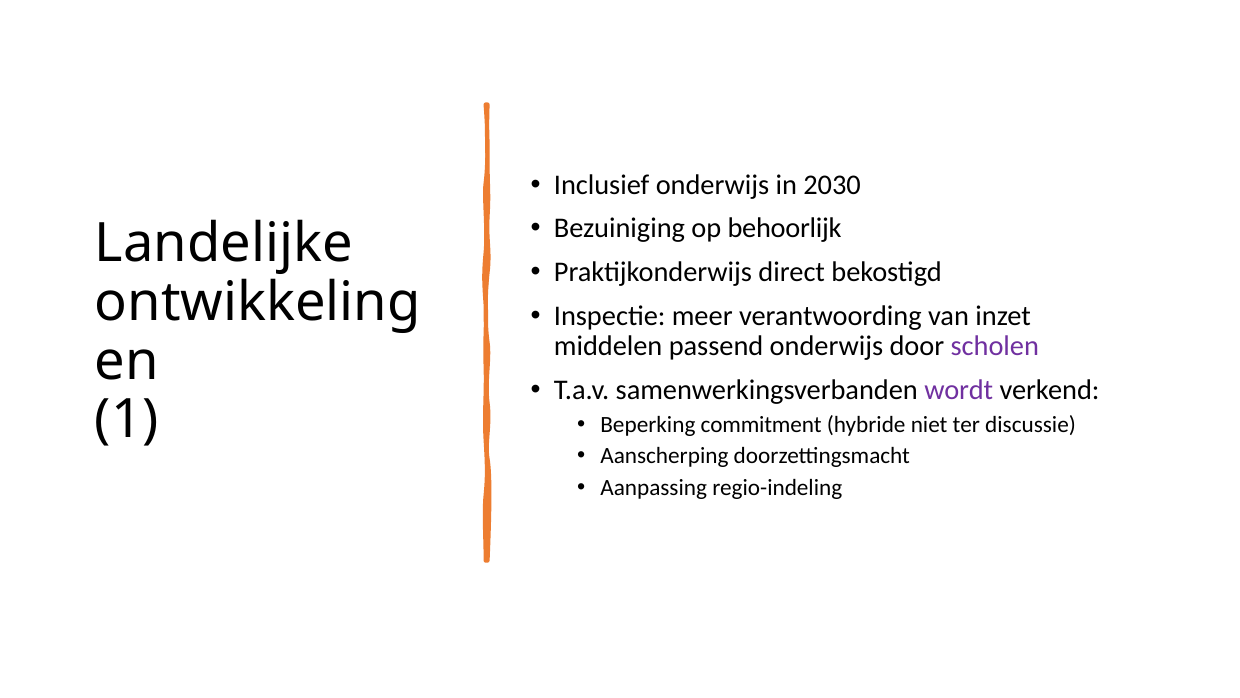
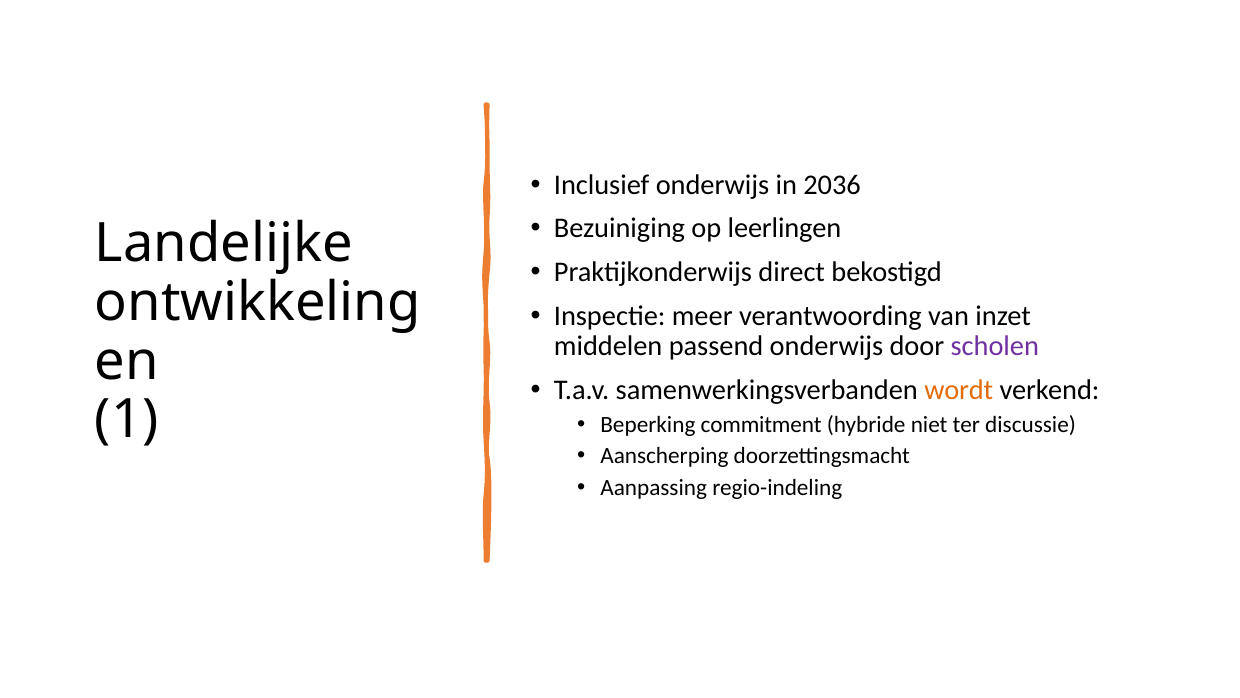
2030: 2030 -> 2036
behoorlijk: behoorlijk -> leerlingen
wordt colour: purple -> orange
